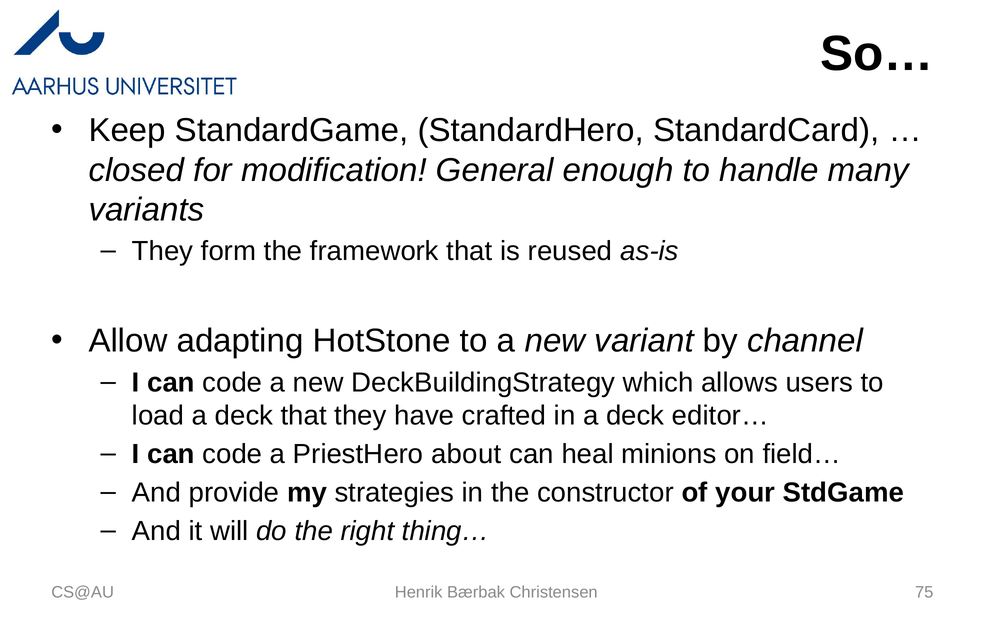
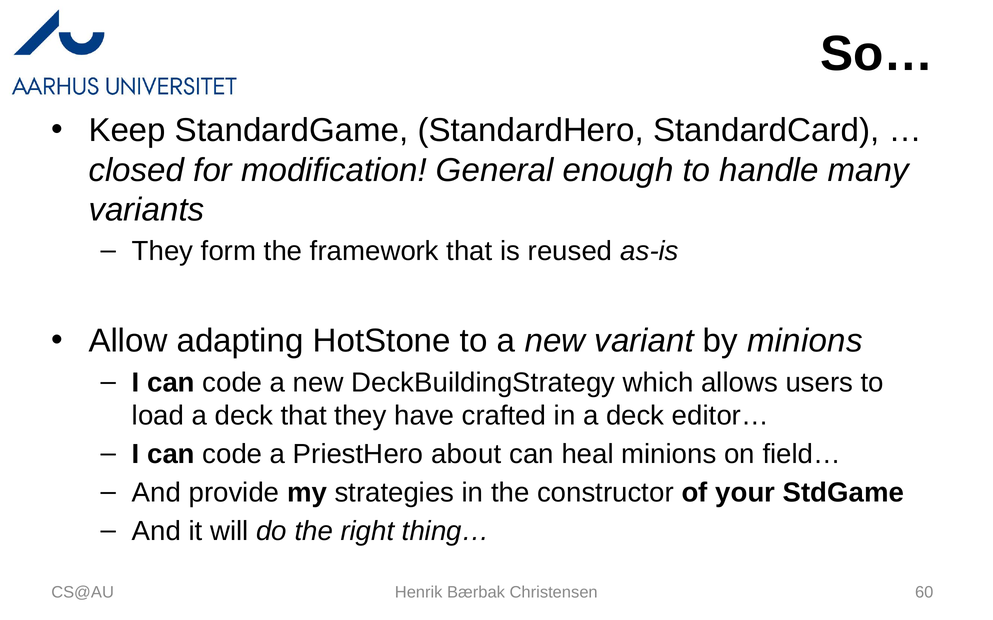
by channel: channel -> minions
75: 75 -> 60
